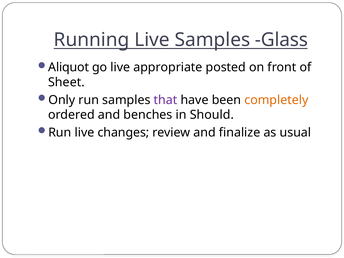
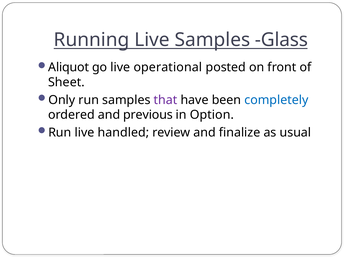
appropriate: appropriate -> operational
completely colour: orange -> blue
benches: benches -> previous
Should: Should -> Option
changes: changes -> handled
